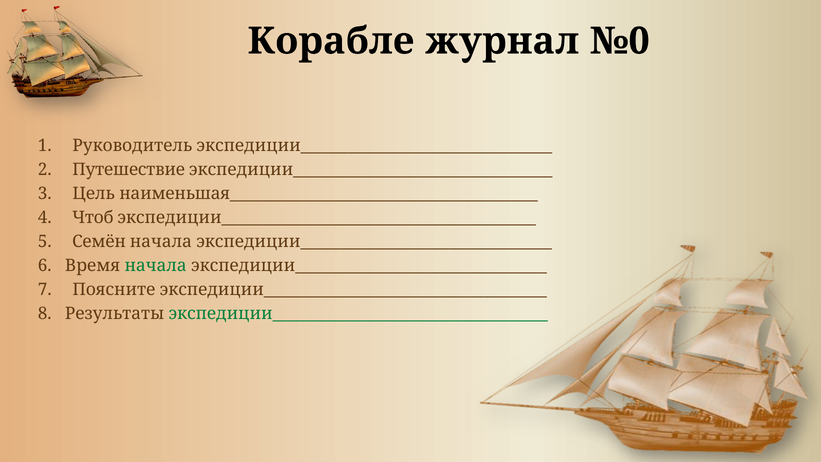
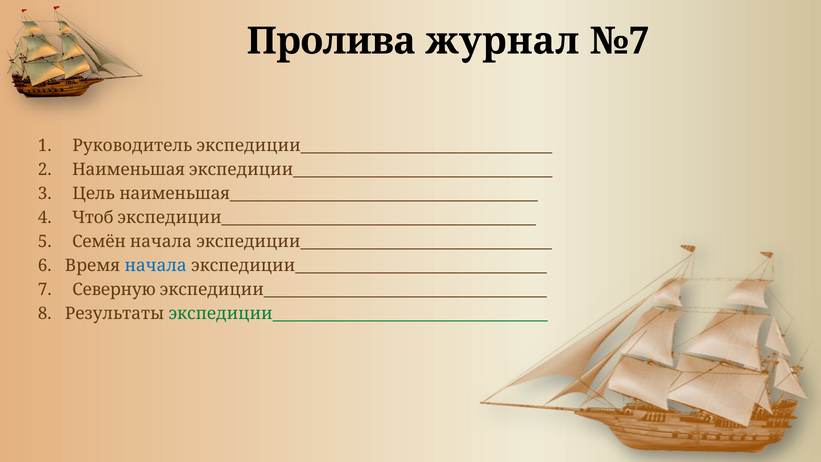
Корабле: Корабле -> Пролива
№0: №0 -> №7
Путешествие: Путешествие -> Наименьшая
начала at (156, 265) colour: green -> blue
Поясните: Поясните -> Северную
